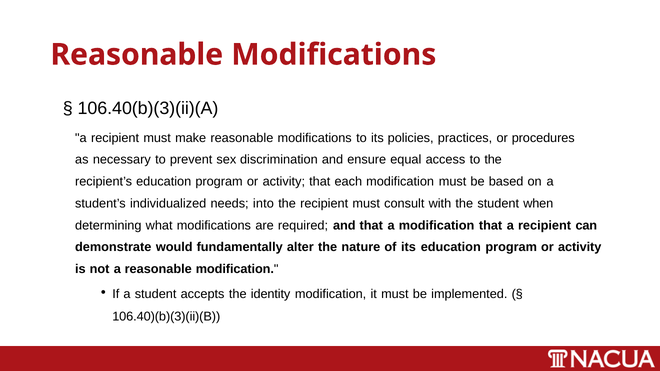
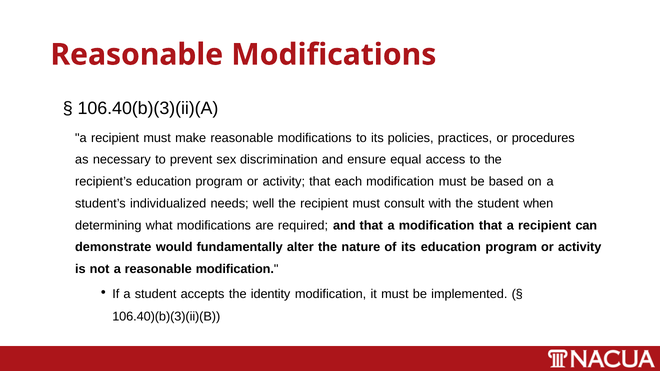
into: into -> well
